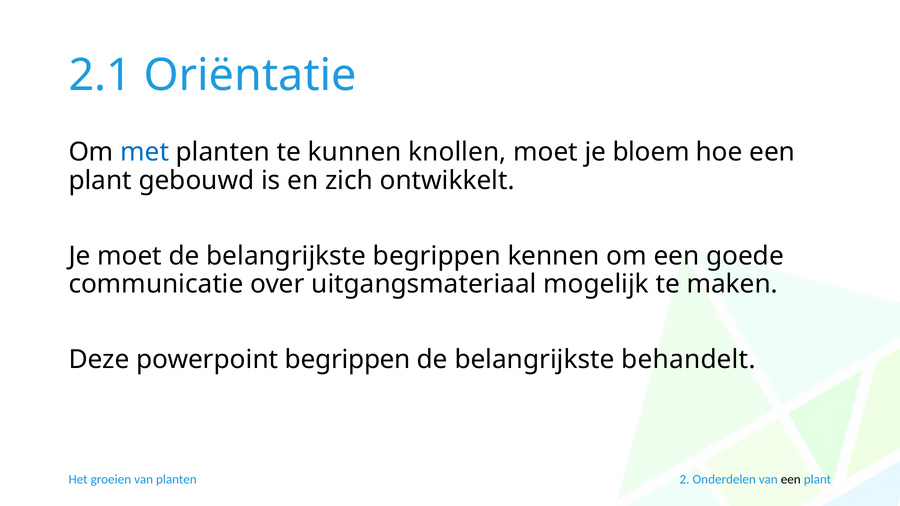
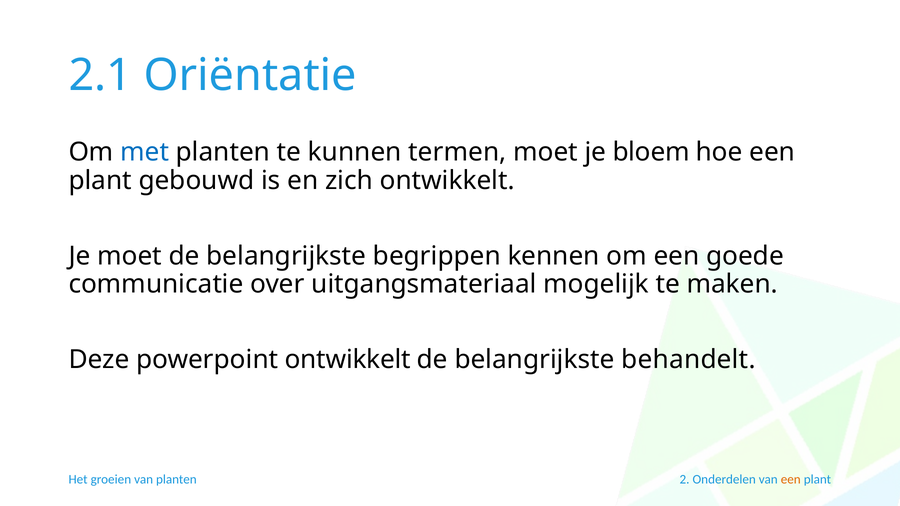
knollen: knollen -> termen
powerpoint begrippen: begrippen -> ontwikkelt
een at (791, 480) colour: black -> orange
